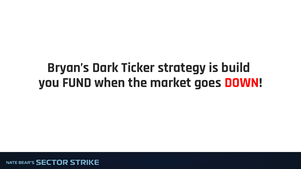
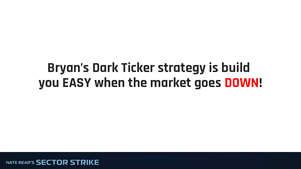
FUND: FUND -> EASY
